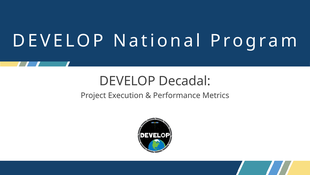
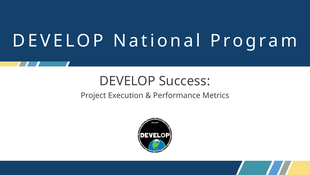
Decadal: Decadal -> Success
